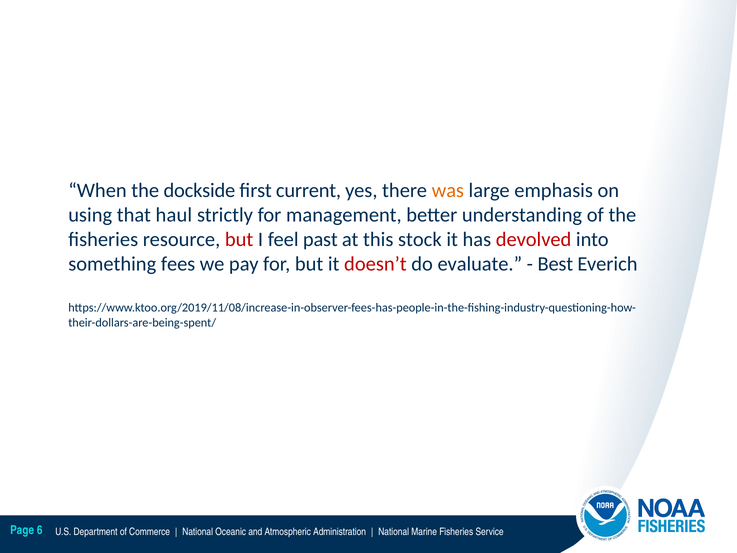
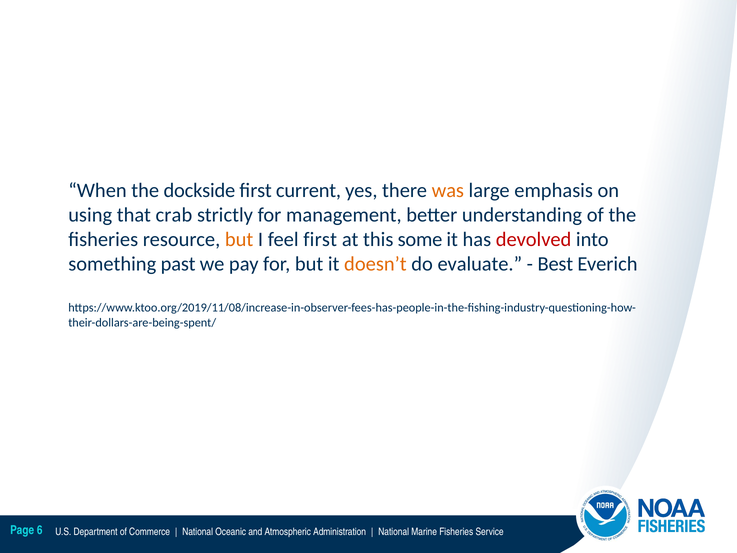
haul: haul -> crab
but at (239, 239) colour: red -> orange
feel past: past -> first
stock: stock -> some
fees: fees -> past
doesn’t colour: red -> orange
